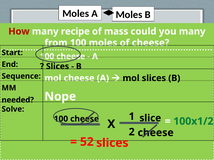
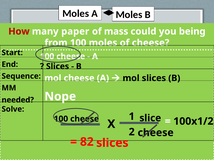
recipe: recipe -> paper
you many: many -> being
100x1/2 colour: green -> black
52: 52 -> 82
